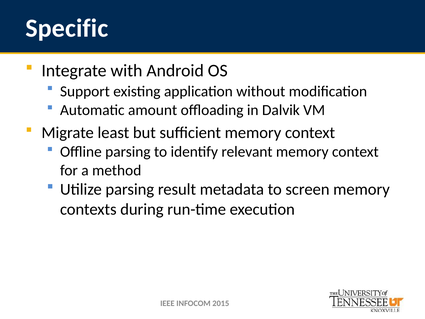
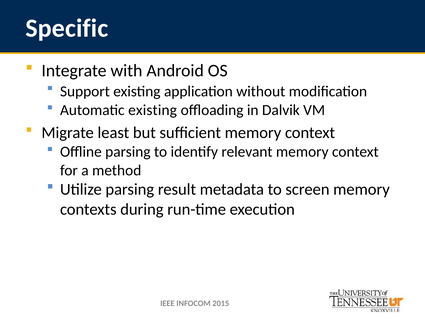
Automatic amount: amount -> existing
